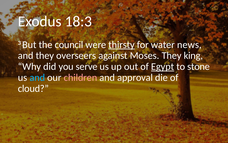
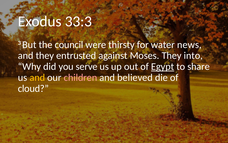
18:3: 18:3 -> 33:3
thirsty underline: present -> none
overseers: overseers -> entrusted
king: king -> into
stone: stone -> share
and at (37, 77) colour: light blue -> yellow
approval: approval -> believed
